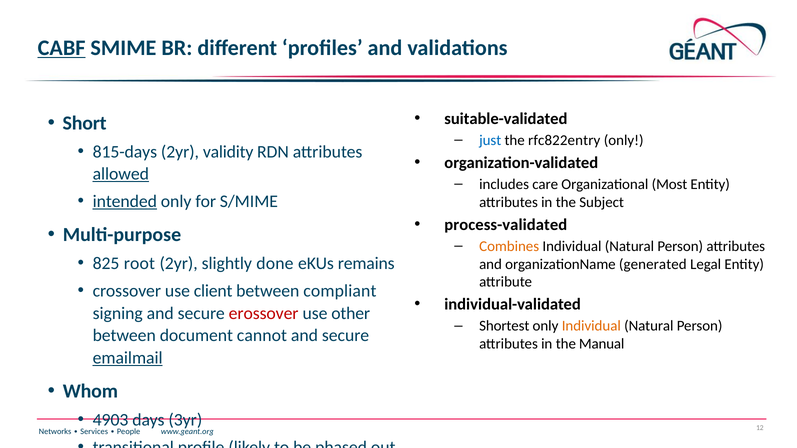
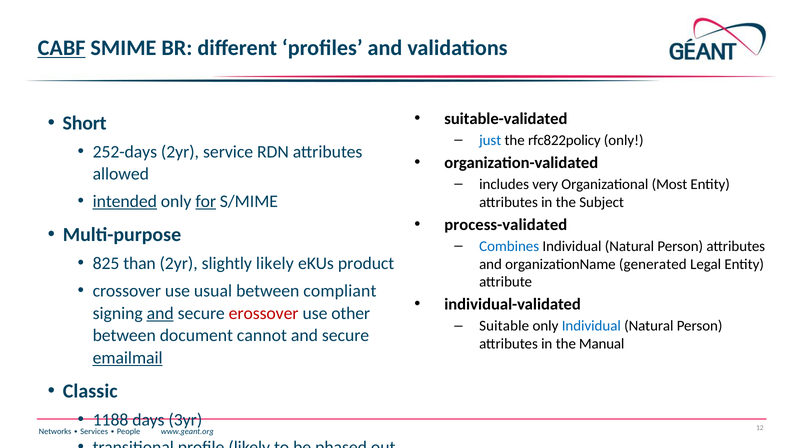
rfc822entry: rfc822entry -> rfc822policy
815-days: 815-days -> 252-days
validity: validity -> service
allowed underline: present -> none
care: care -> very
for underline: none -> present
Combines colour: orange -> blue
825 root: root -> than
slightly done: done -> likely
remains: remains -> product
client: client -> usual
and at (160, 313) underline: none -> present
Shortest: Shortest -> Suitable
Individual at (591, 326) colour: orange -> blue
Whom: Whom -> Classic
4903: 4903 -> 1188
